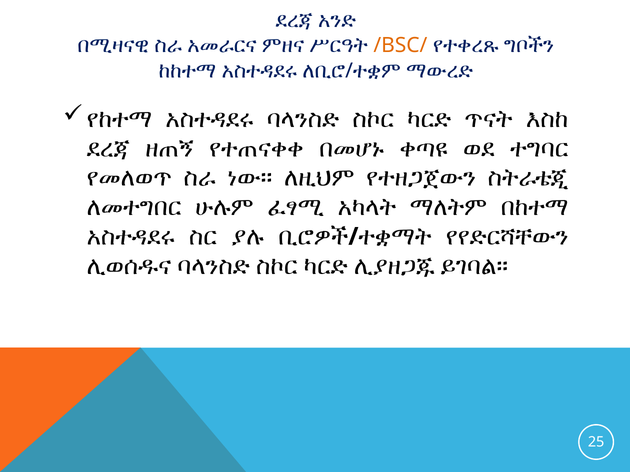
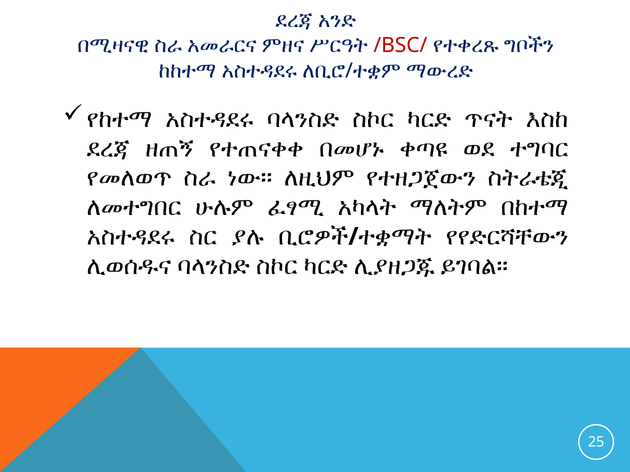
/BSC/ colour: orange -> red
